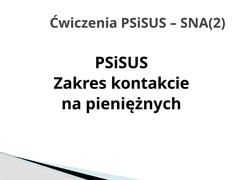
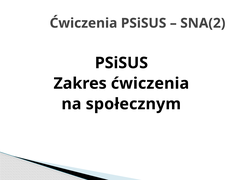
Zakres kontakcie: kontakcie -> ćwiczenia
pieniężnych: pieniężnych -> społecznym
